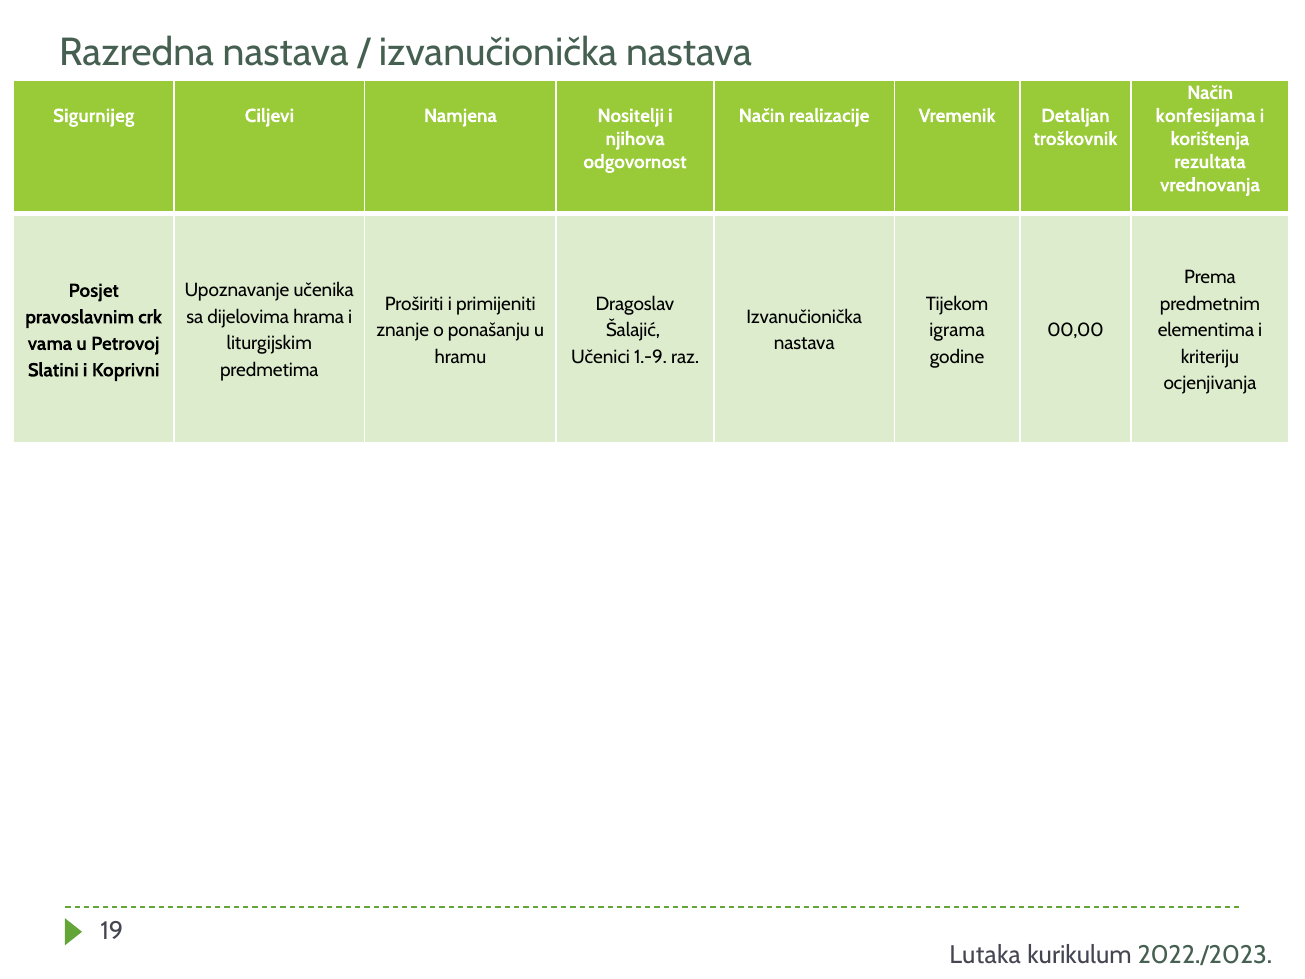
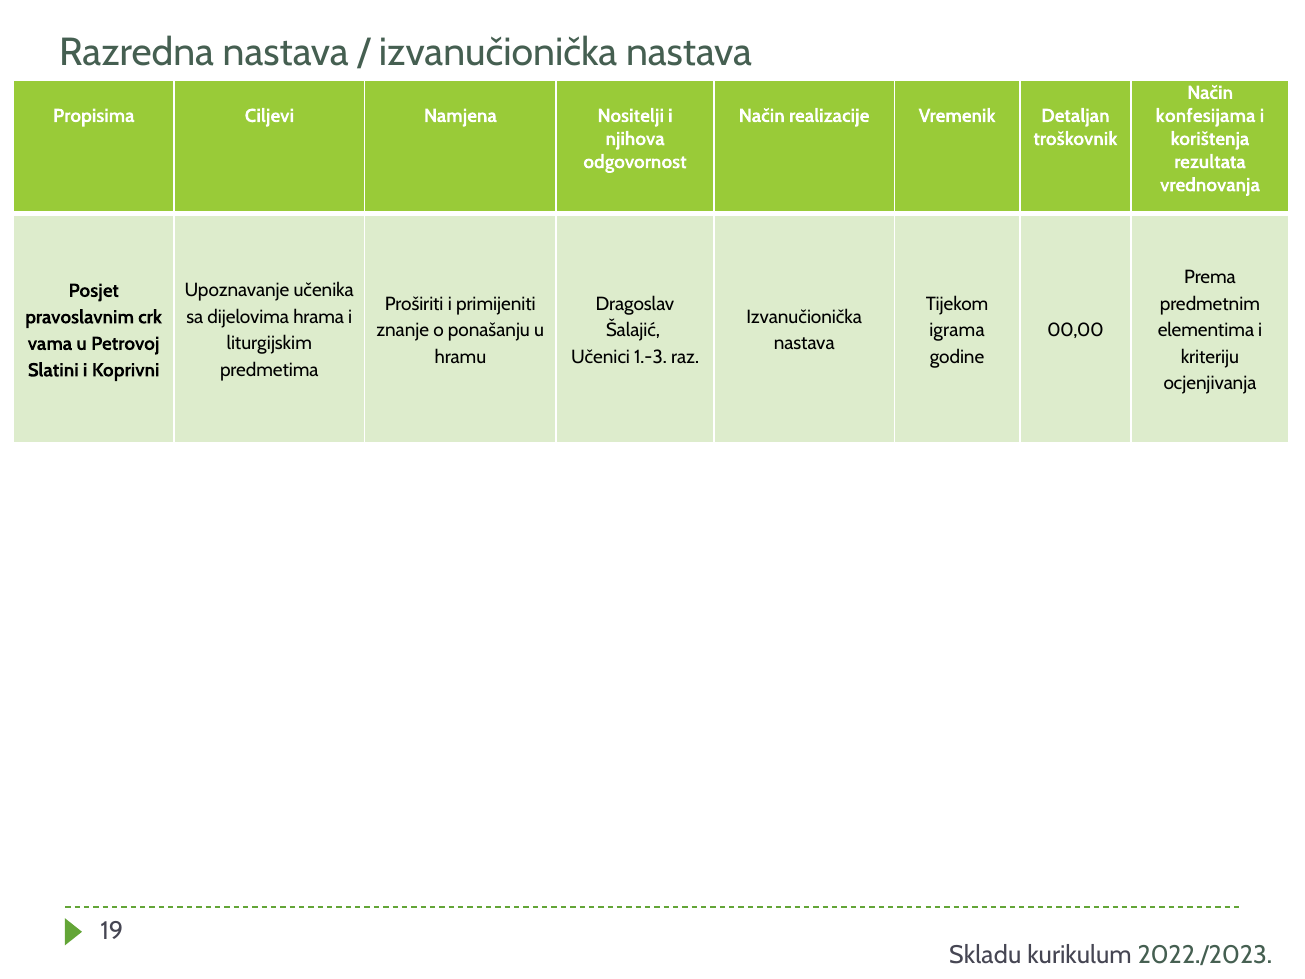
Sigurnijeg: Sigurnijeg -> Propisima
1.-9: 1.-9 -> 1.-3
Lutaka: Lutaka -> Skladu
